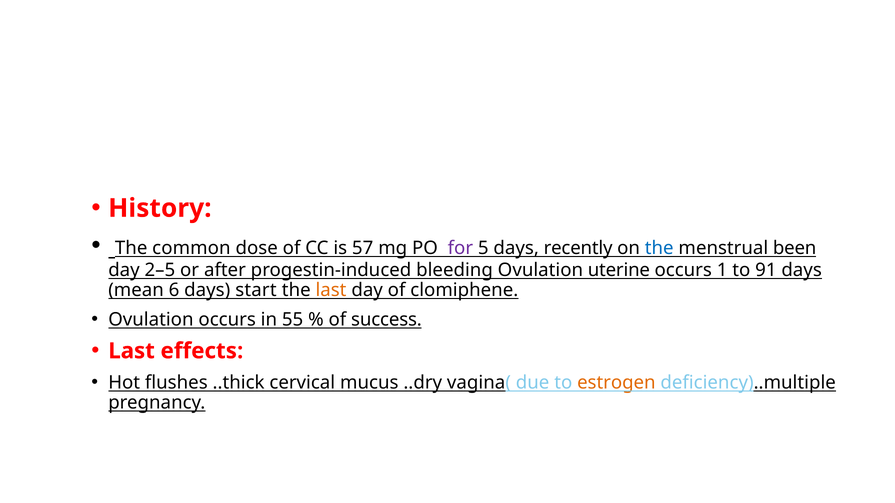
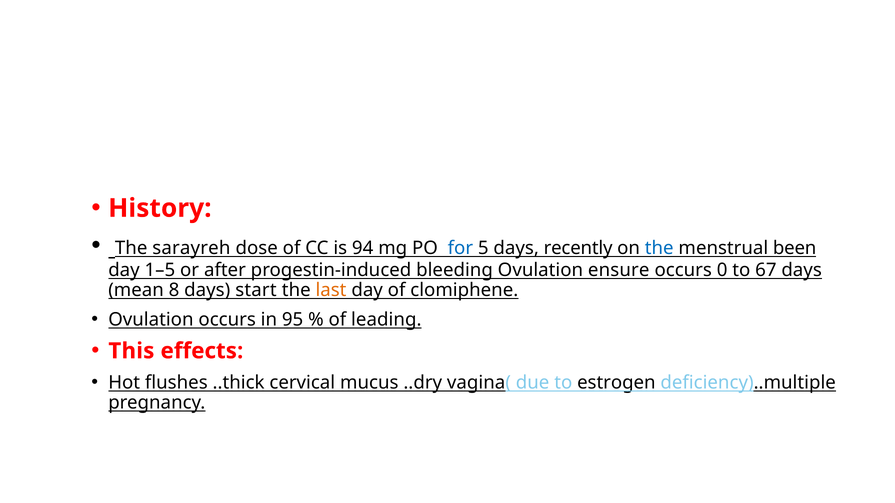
common: common -> sarayreh
57: 57 -> 94
for colour: purple -> blue
2–5: 2–5 -> 1–5
uterine: uterine -> ensure
1: 1 -> 0
91: 91 -> 67
6: 6 -> 8
55: 55 -> 95
success: success -> leading
Last at (132, 351): Last -> This
estrogen colour: orange -> black
